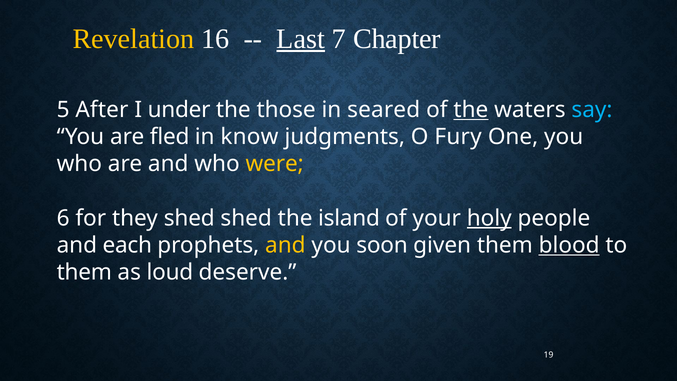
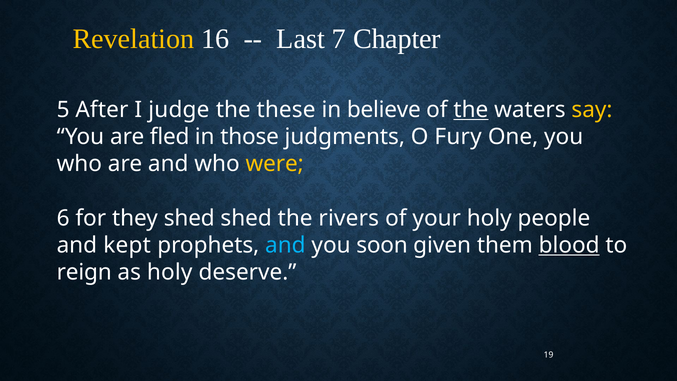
Last underline: present -> none
under: under -> judge
those: those -> these
seared: seared -> believe
say colour: light blue -> yellow
know: know -> those
island: island -> rivers
holy at (489, 218) underline: present -> none
each: each -> kept
and at (285, 245) colour: yellow -> light blue
them at (84, 272): them -> reign
as loud: loud -> holy
